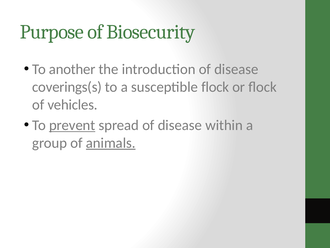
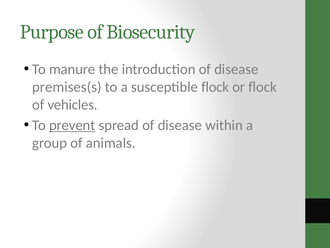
another: another -> manure
coverings(s: coverings(s -> premises(s
animals underline: present -> none
